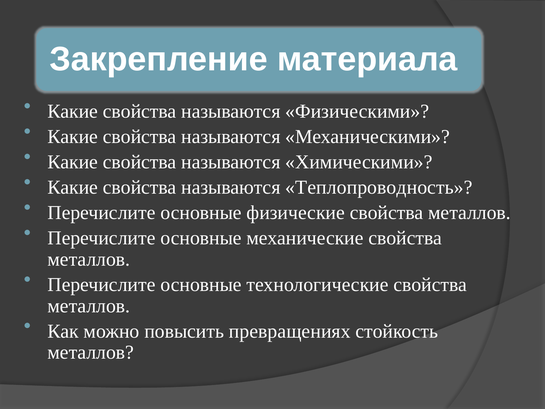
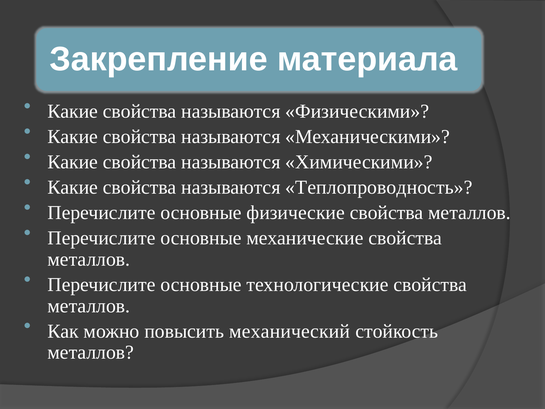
превращениях: превращениях -> механический
